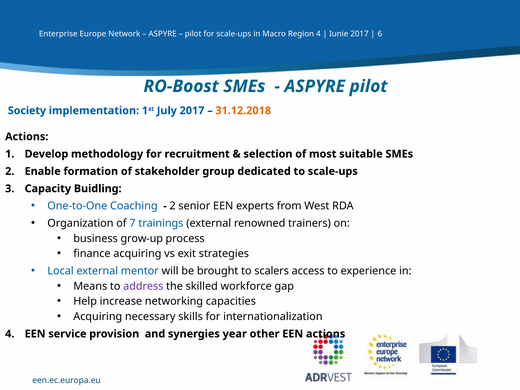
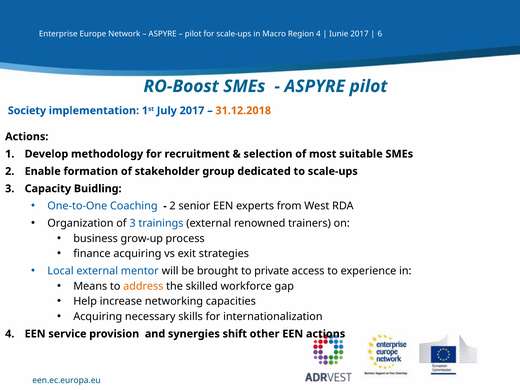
of 7: 7 -> 3
scalers: scalers -> private
address colour: purple -> orange
year: year -> shift
